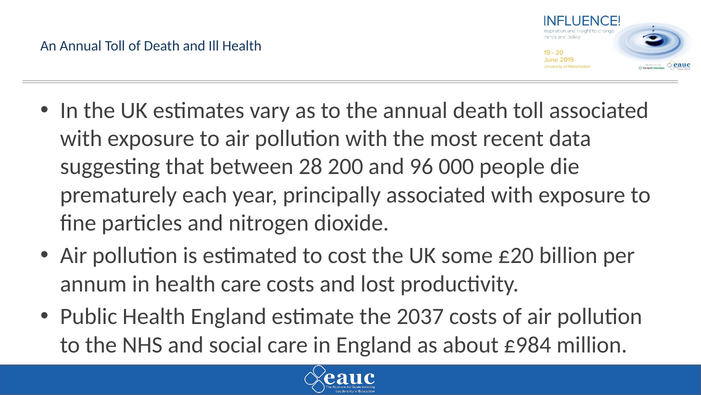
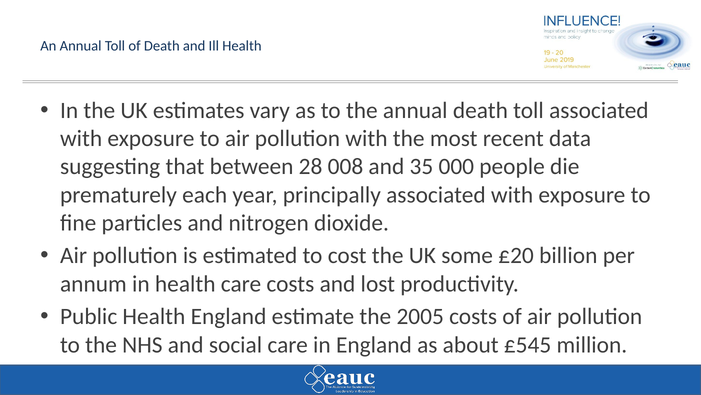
200: 200 -> 008
96: 96 -> 35
2037: 2037 -> 2005
£984: £984 -> £545
